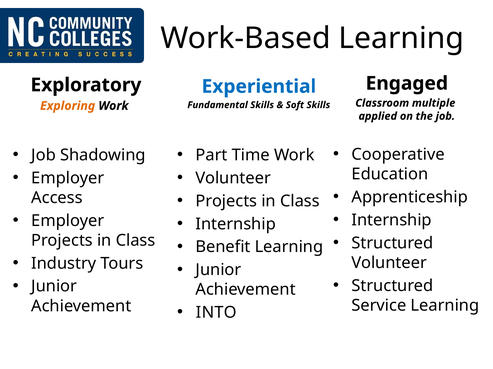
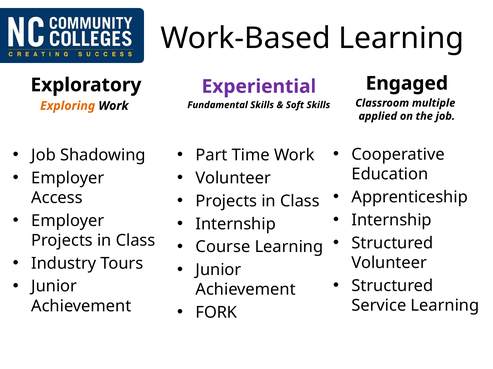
Experiential colour: blue -> purple
Benefit: Benefit -> Course
INTO: INTO -> FORK
